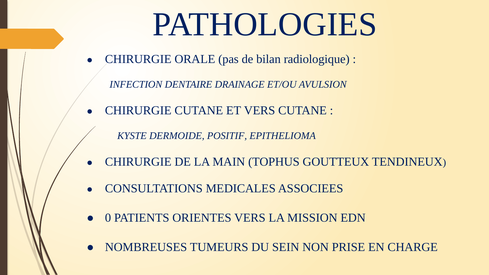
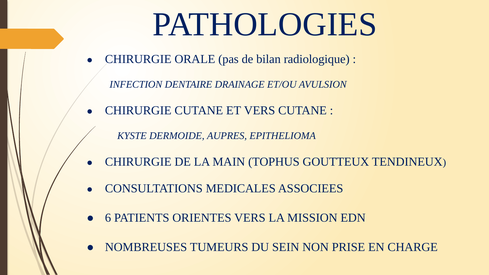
POSITIF: POSITIF -> AUPRES
0: 0 -> 6
